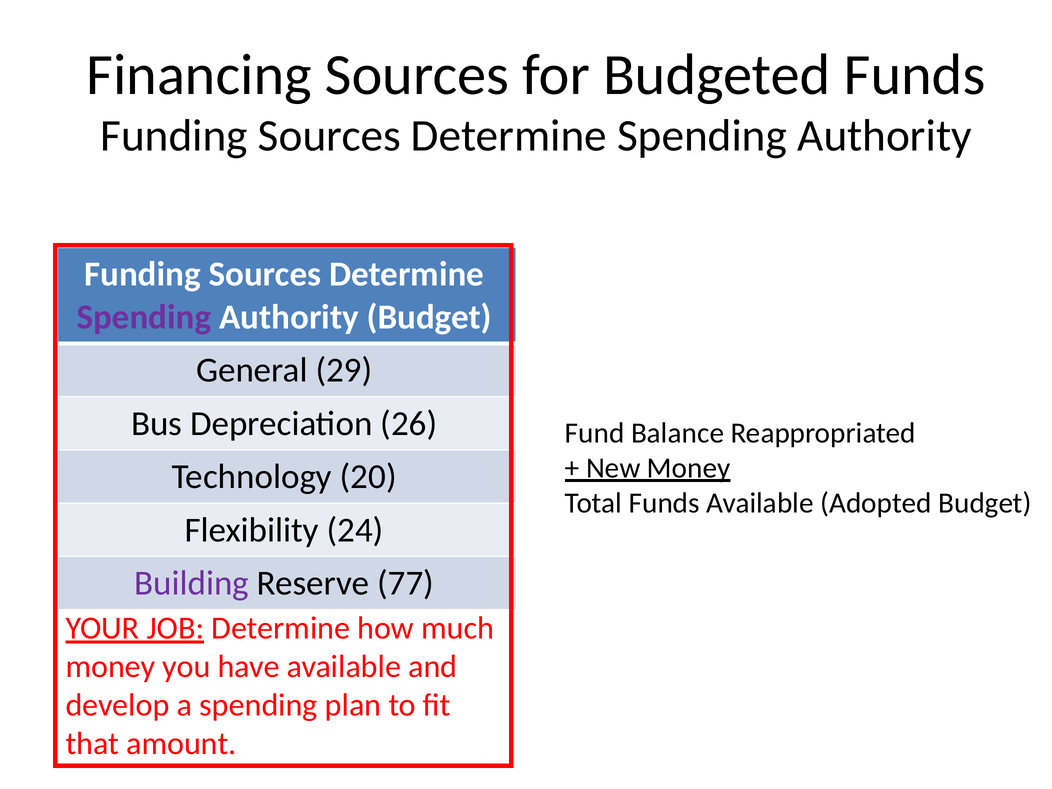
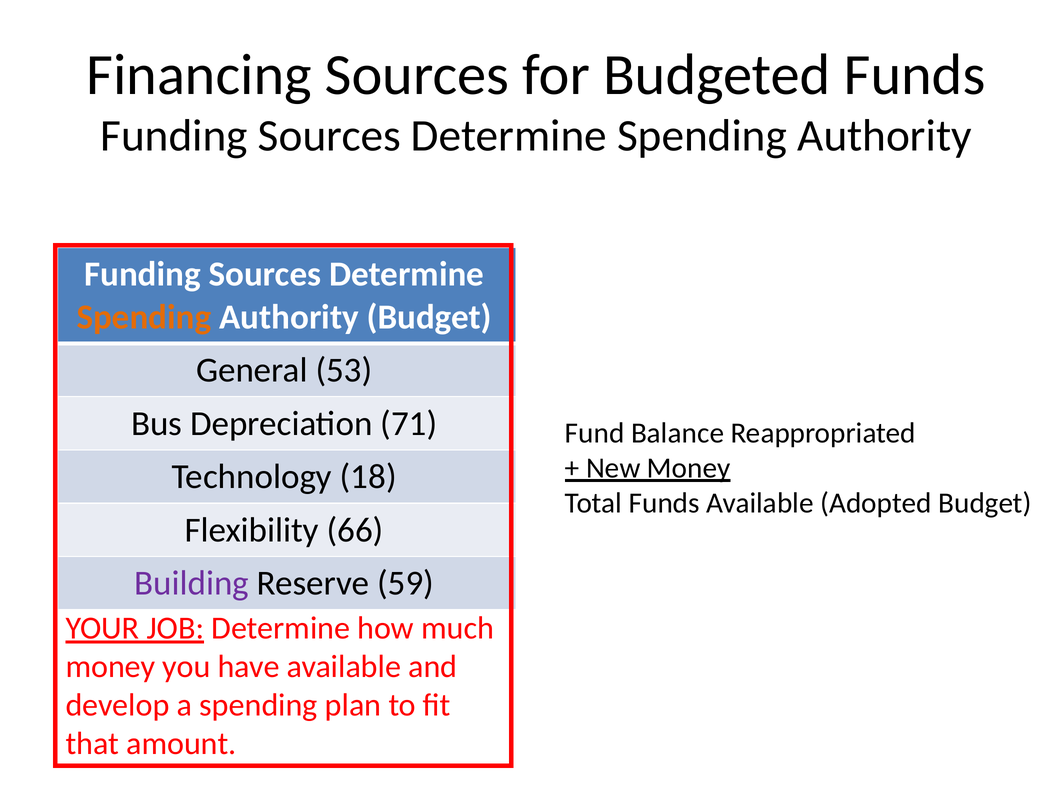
Spending at (144, 317) colour: purple -> orange
29: 29 -> 53
26: 26 -> 71
20: 20 -> 18
24: 24 -> 66
77: 77 -> 59
